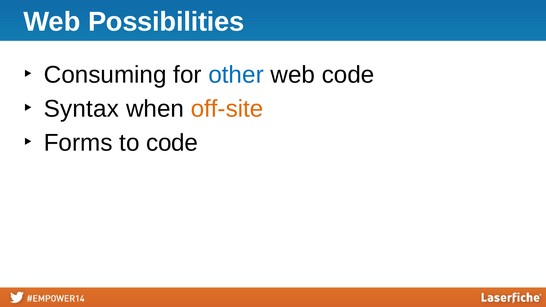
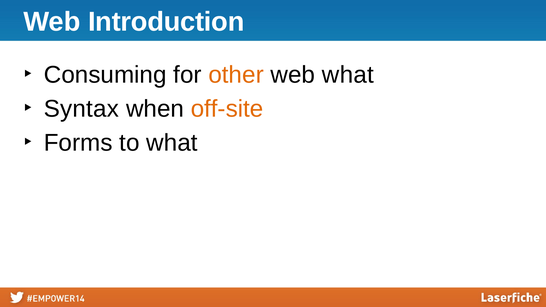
Possibilities: Possibilities -> Introduction
other colour: blue -> orange
web code: code -> what
to code: code -> what
